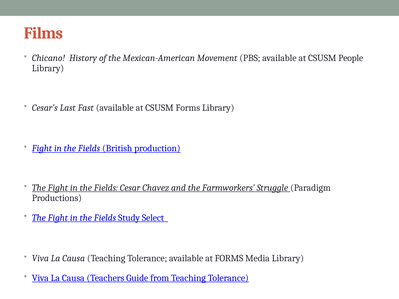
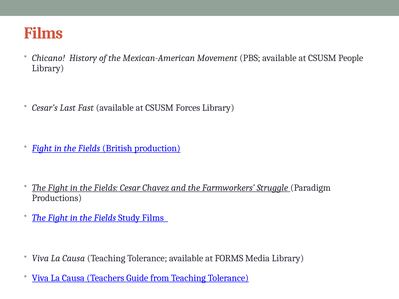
CSUSM Forms: Forms -> Forces
Study Select: Select -> Films
